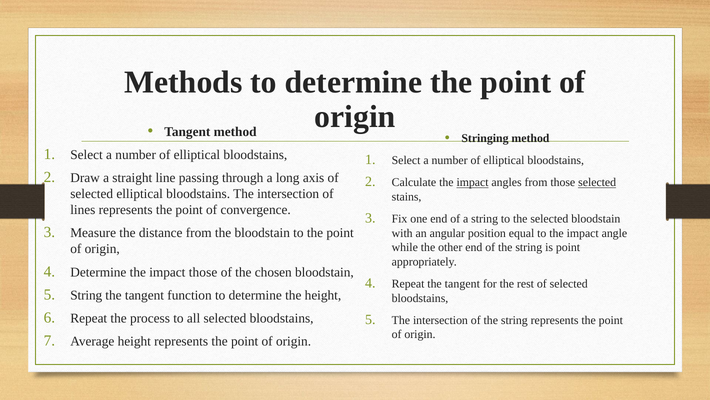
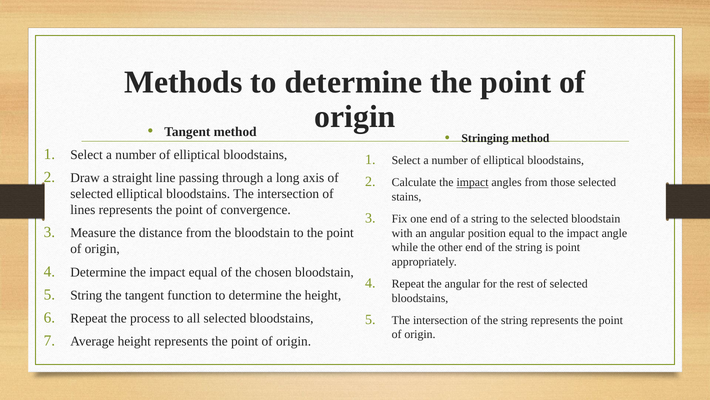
selected at (597, 182) underline: present -> none
impact those: those -> equal
Repeat the tangent: tangent -> angular
